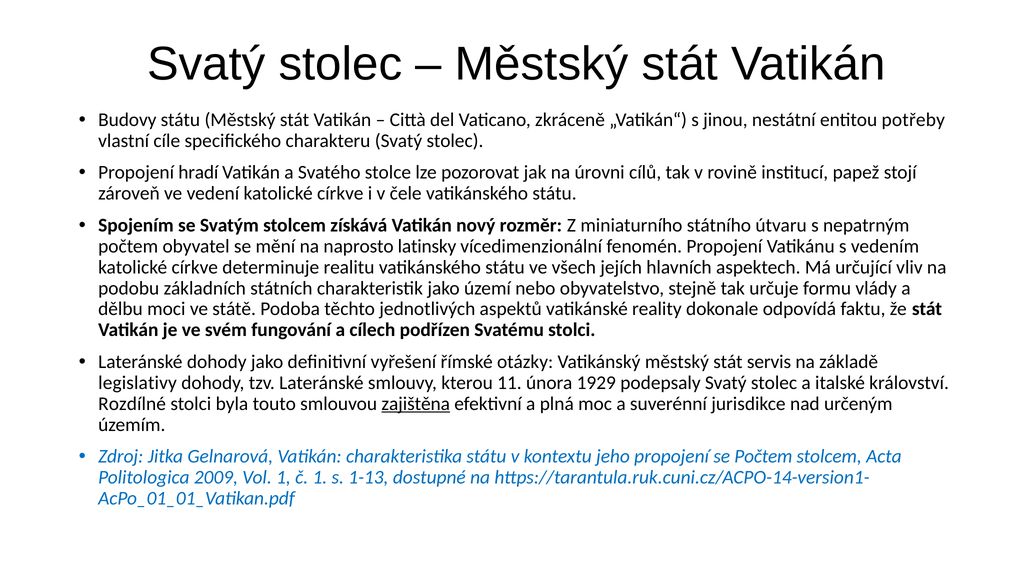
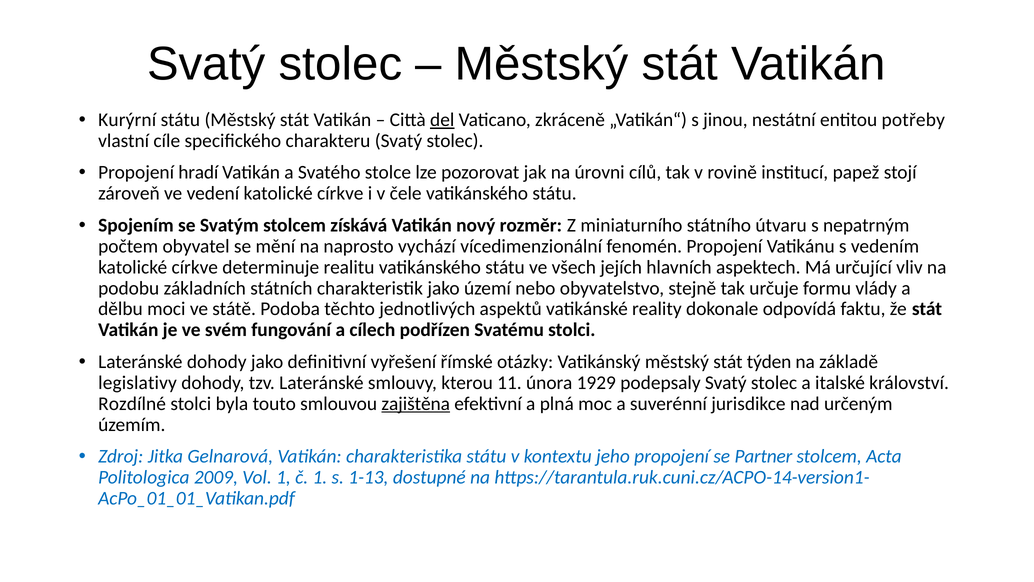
Budovy: Budovy -> Kurýrní
del underline: none -> present
latinsky: latinsky -> vychází
servis: servis -> týden
se Počtem: Počtem -> Partner
